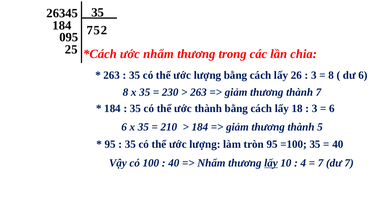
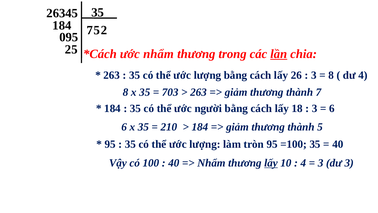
lần underline: none -> present
dư 6: 6 -> 4
230: 230 -> 703
ước thành: thành -> người
7 at (321, 163): 7 -> 3
dư 7: 7 -> 3
